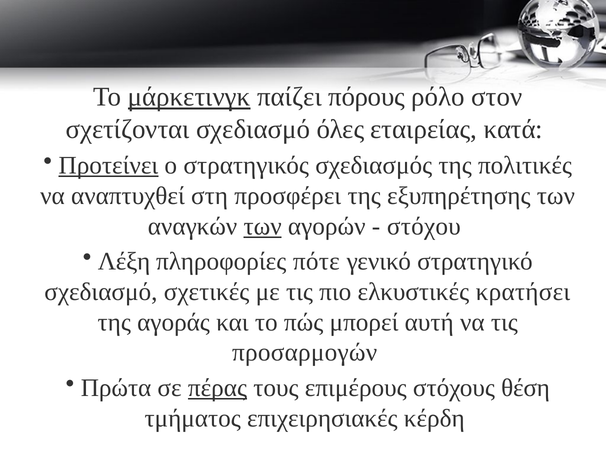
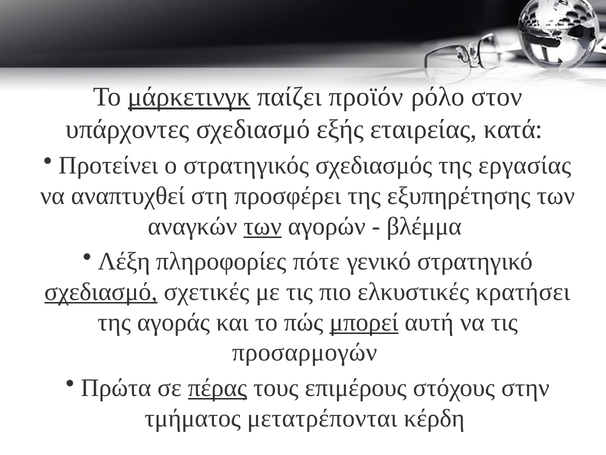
πόρους: πόρους -> προϊόν
σχετίζονται: σχετίζονται -> υπάρχοντες
όλες: όλες -> εξής
Προτείνει underline: present -> none
πολιτικές: πολιτικές -> εργασίας
στόχου: στόχου -> βλέμμα
σχεδιασμό at (101, 292) underline: none -> present
μπορεί underline: none -> present
θέση: θέση -> στην
επιχειρησιακές: επιχειρησιακές -> μετατρέπονται
